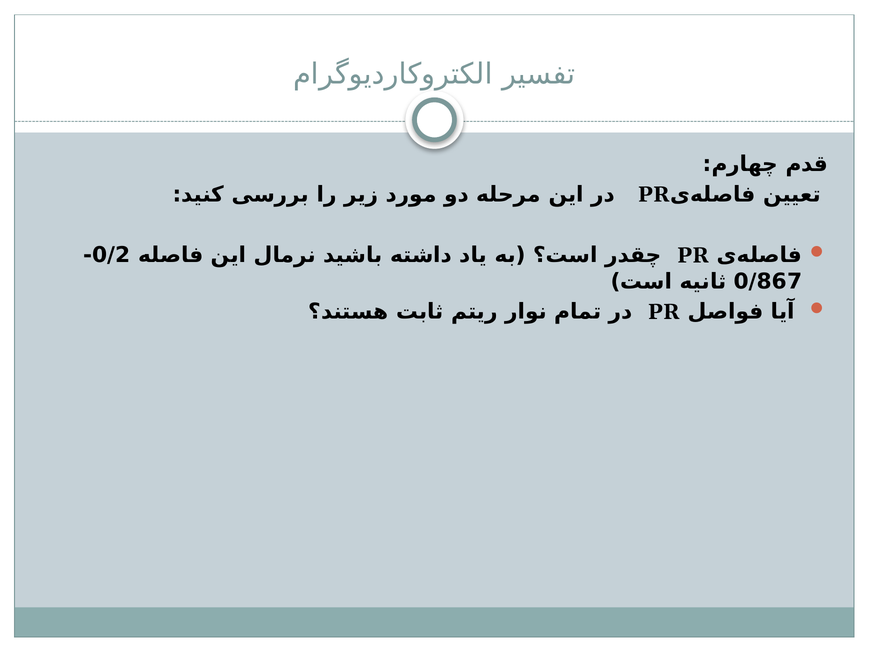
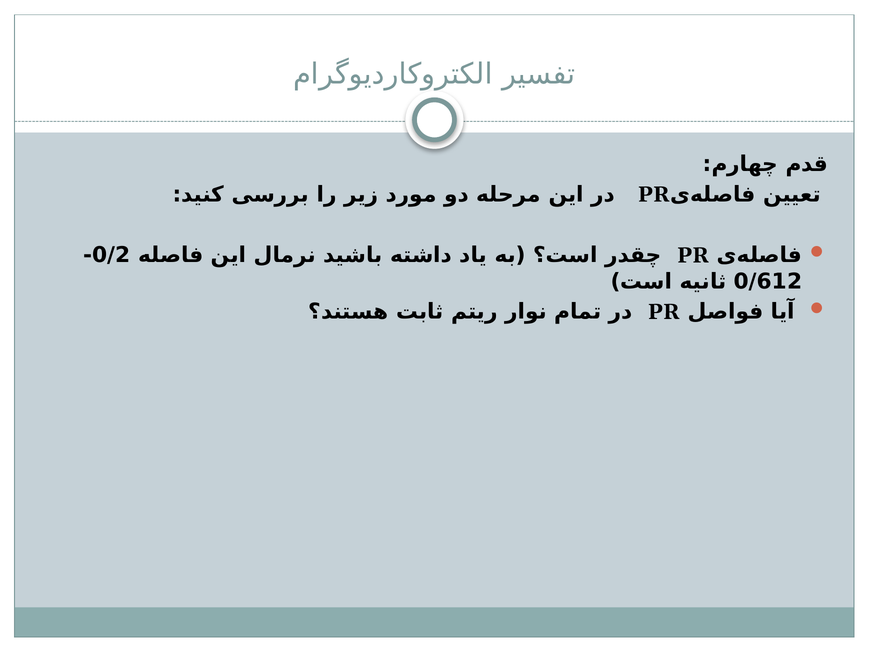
0/867: 0/867 -> 0/612
